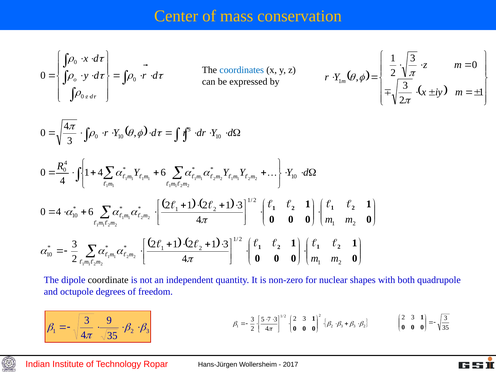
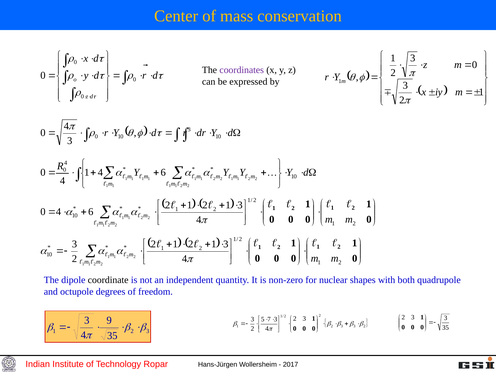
coordinates colour: blue -> purple
